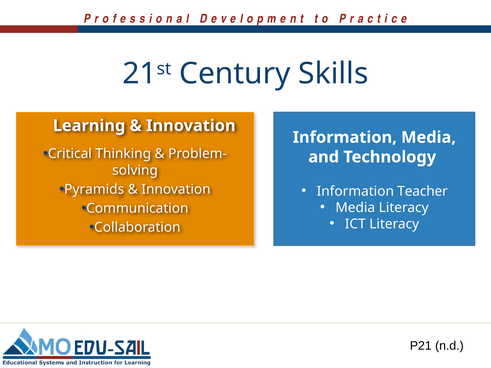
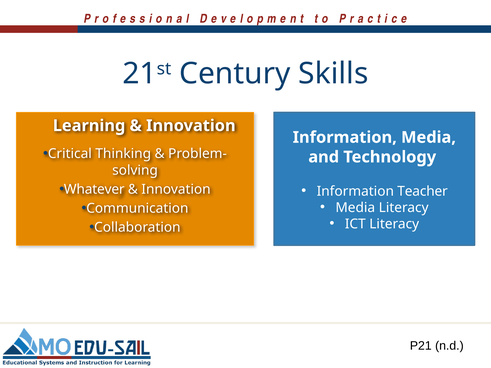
Pyramids: Pyramids -> Whatever
